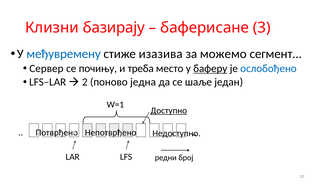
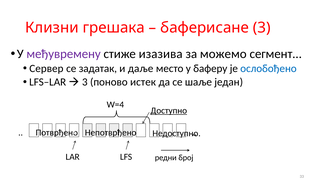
базирају: базирају -> грешака
међувремену colour: blue -> purple
почињу: почињу -> задатак
треба: треба -> даље
баферу underline: present -> none
2 at (85, 82): 2 -> 3
једна: једна -> истек
W=1: W=1 -> W=4
